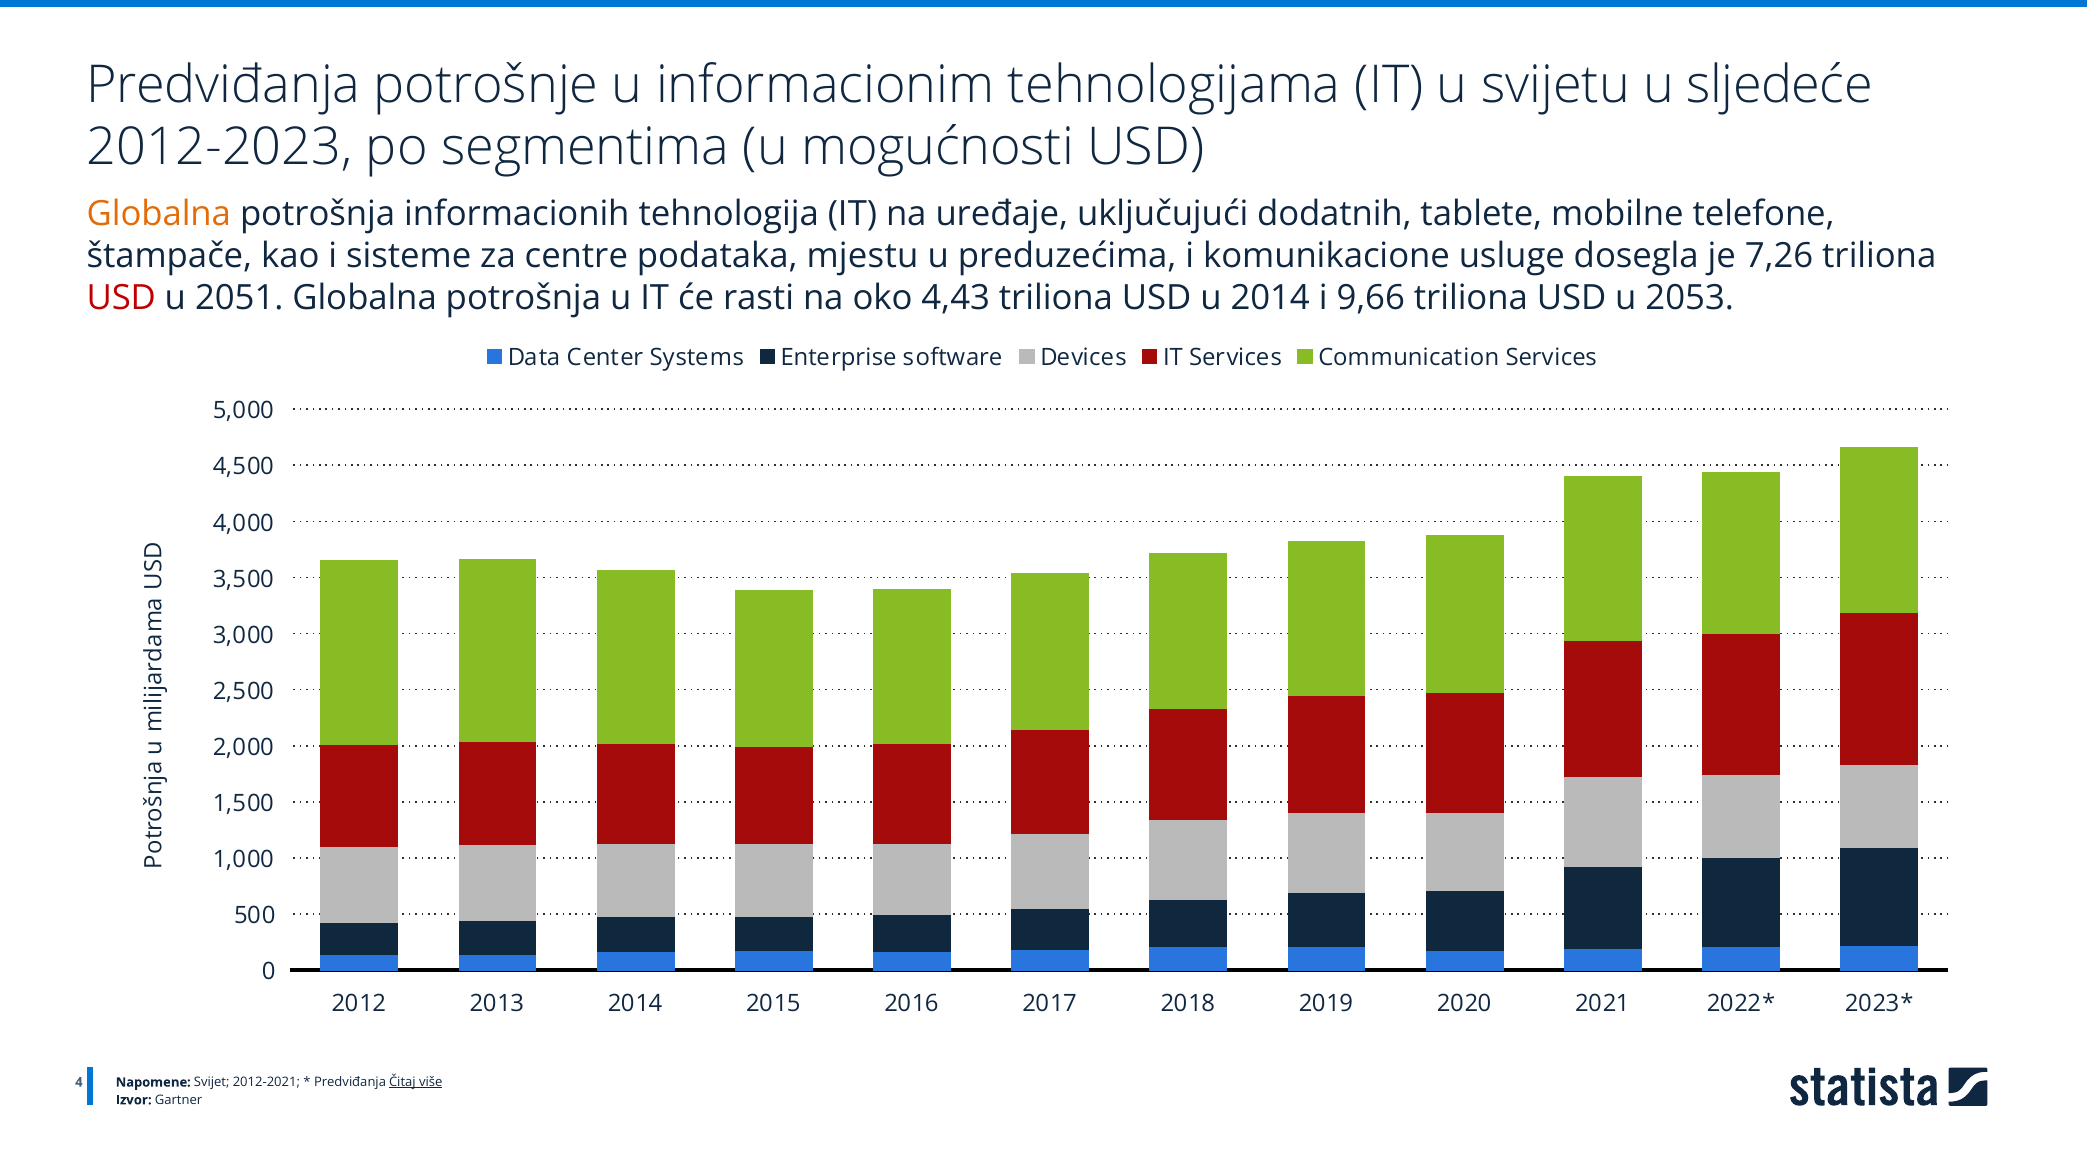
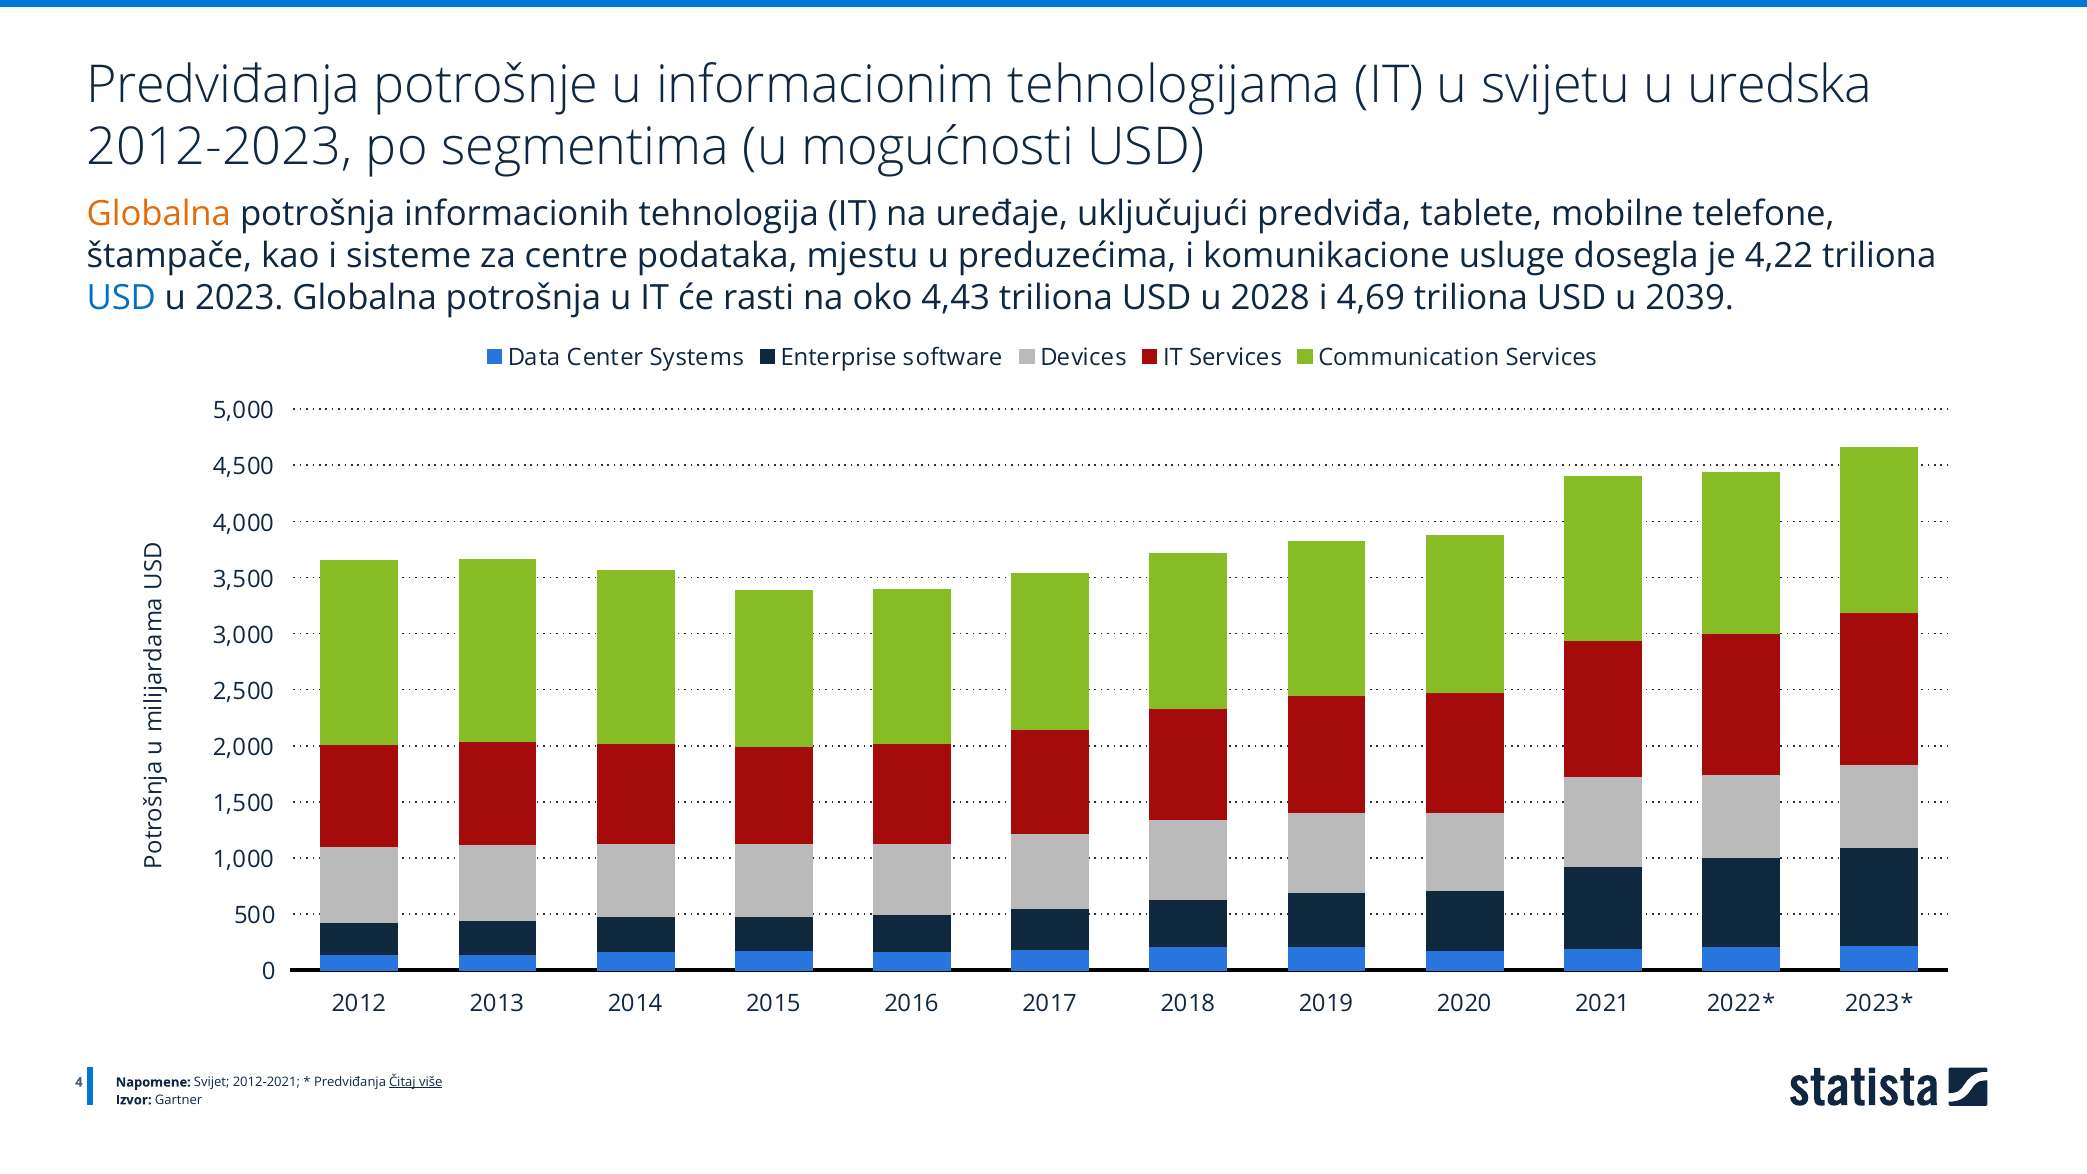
sljedeće: sljedeće -> uredska
dodatnih: dodatnih -> predviđa
7,26: 7,26 -> 4,22
USD at (121, 298) colour: red -> blue
2051: 2051 -> 2023
u 2014: 2014 -> 2028
9,66: 9,66 -> 4,69
2053: 2053 -> 2039
